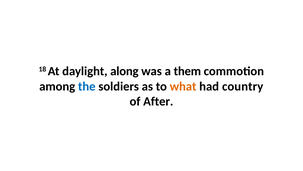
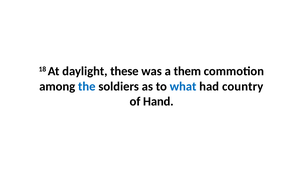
along: along -> these
what colour: orange -> blue
After: After -> Hand
